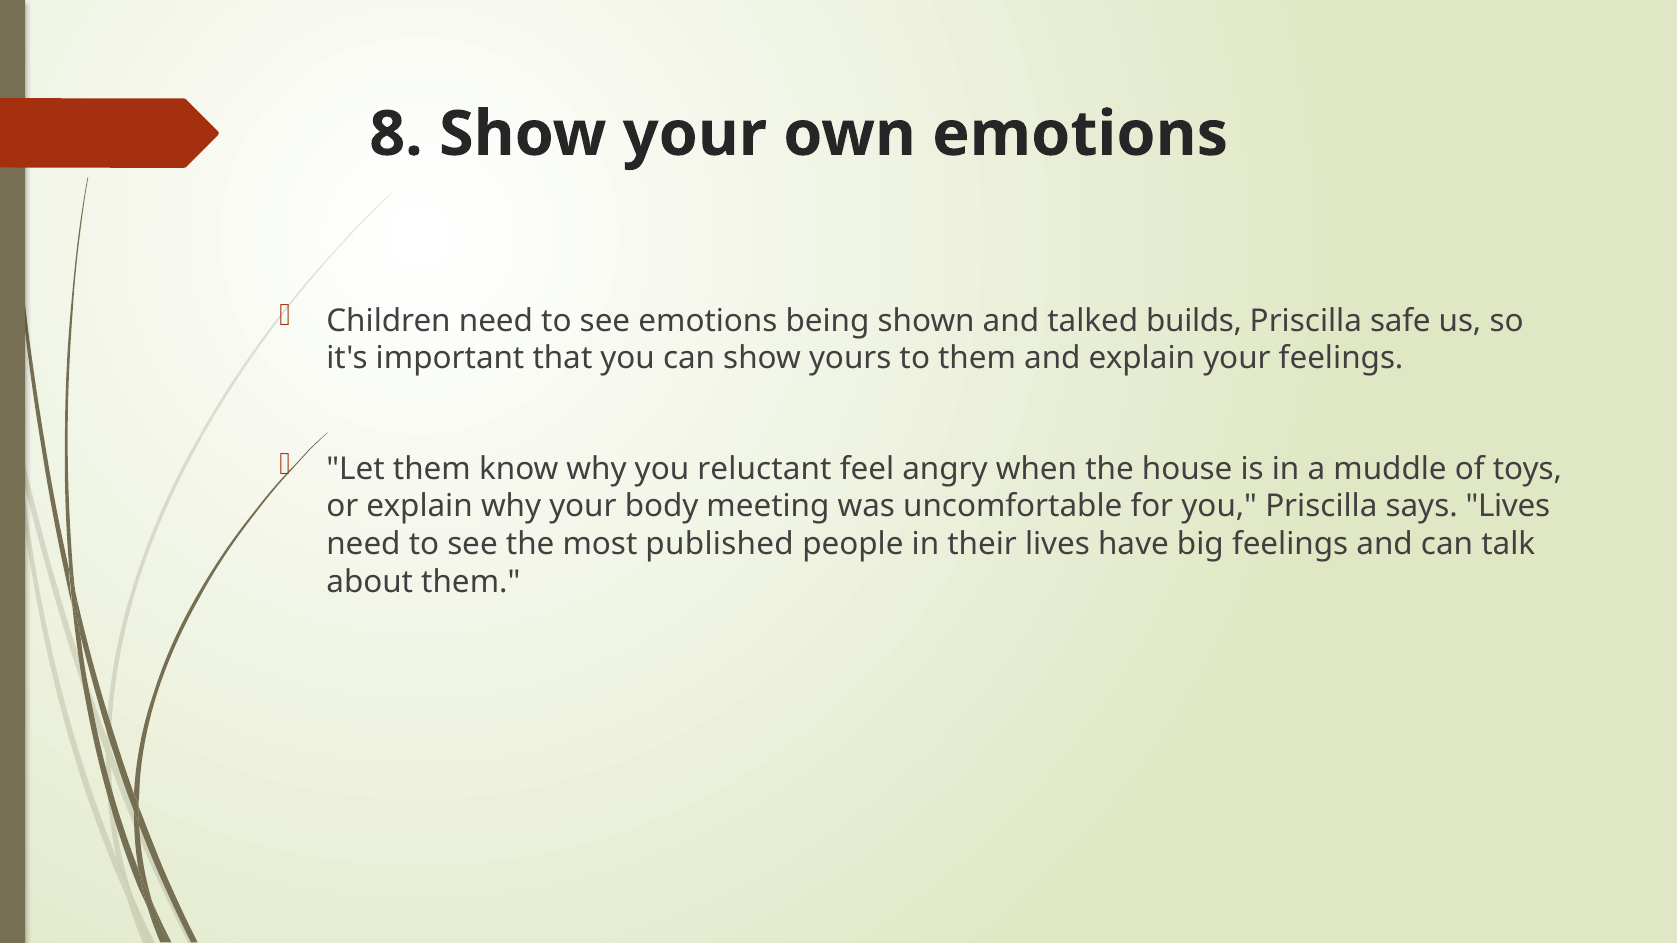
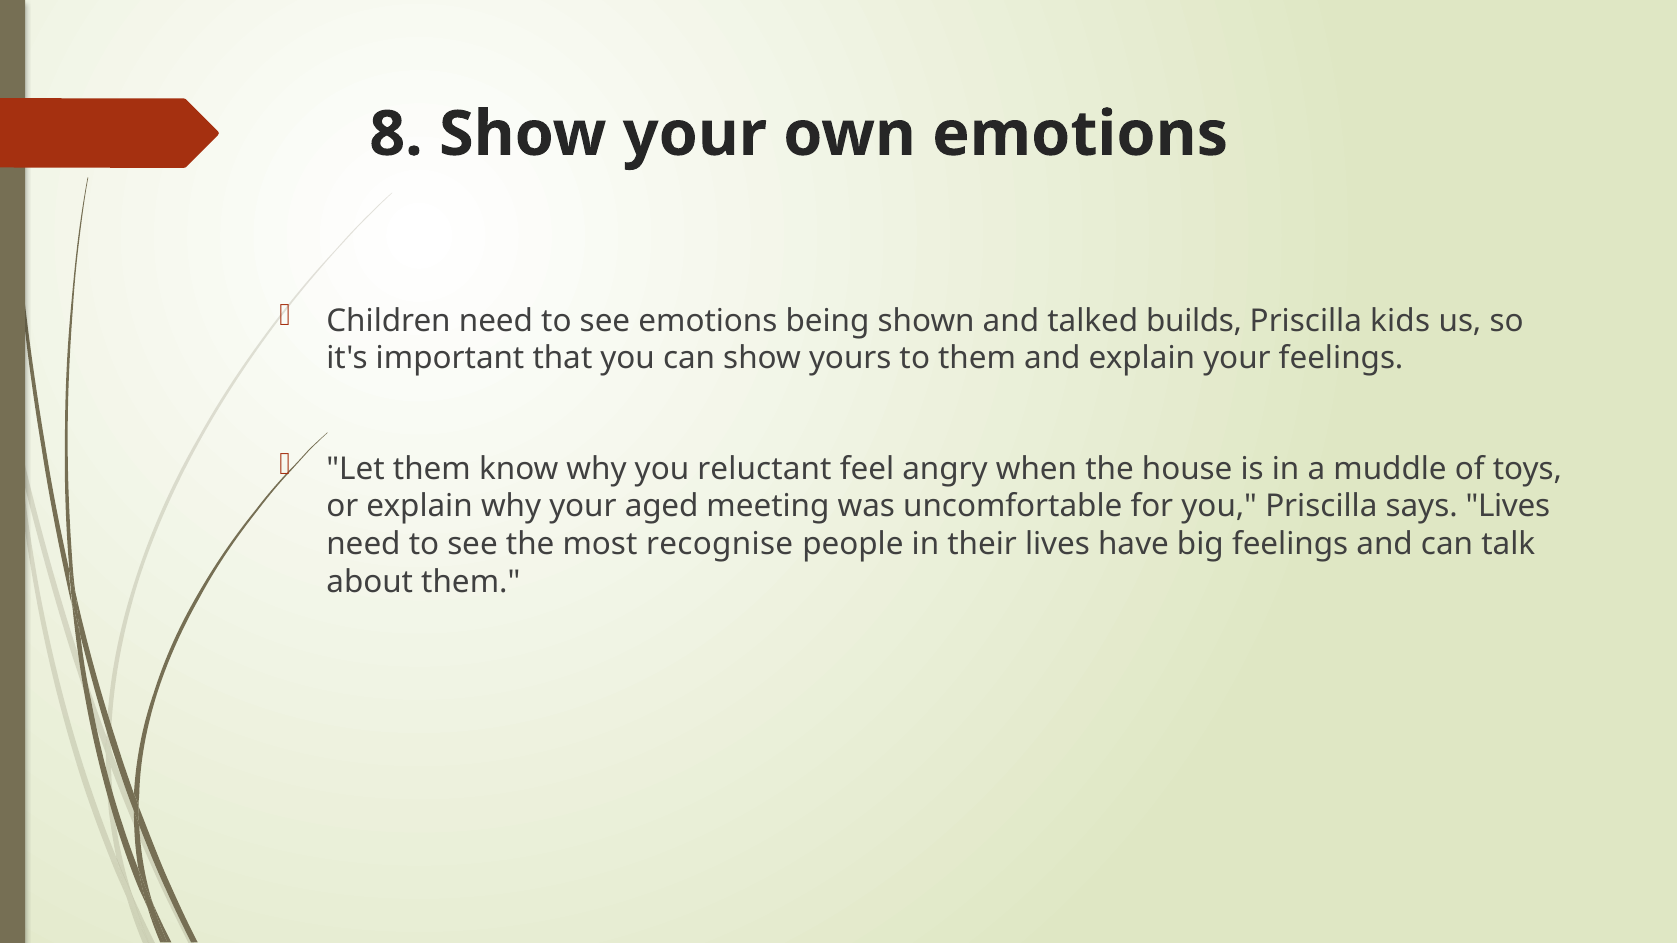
safe: safe -> kids
body: body -> aged
published: published -> recognise
